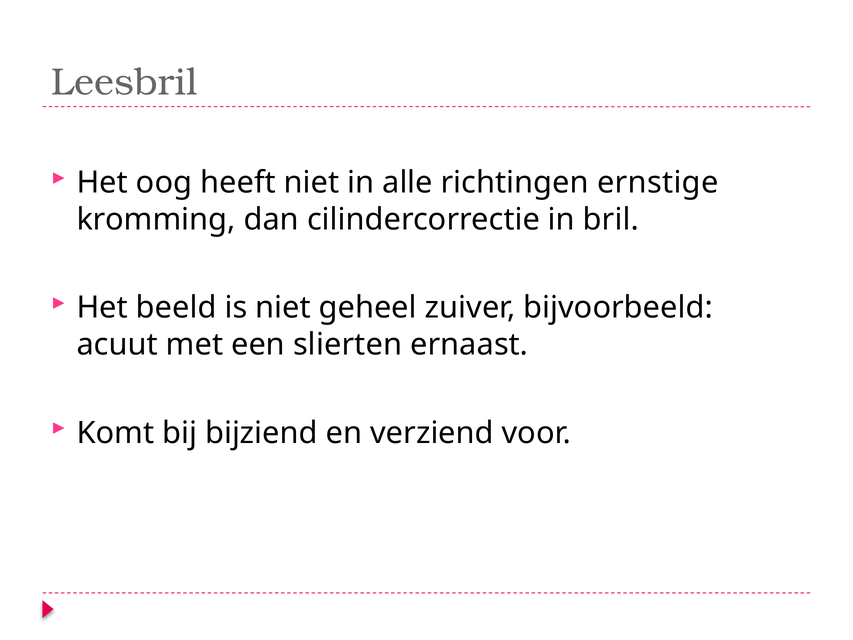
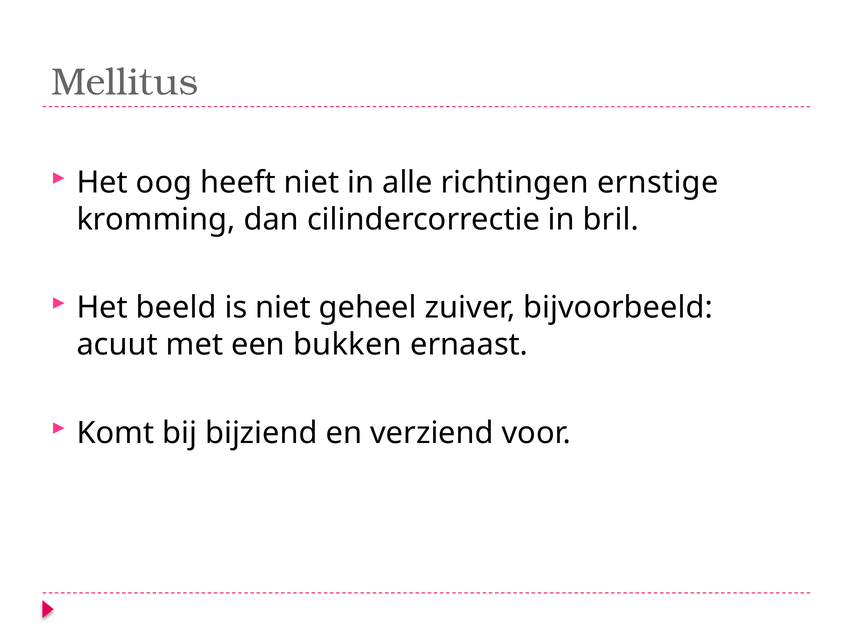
Leesbril: Leesbril -> Mellitus
slierten: slierten -> bukken
